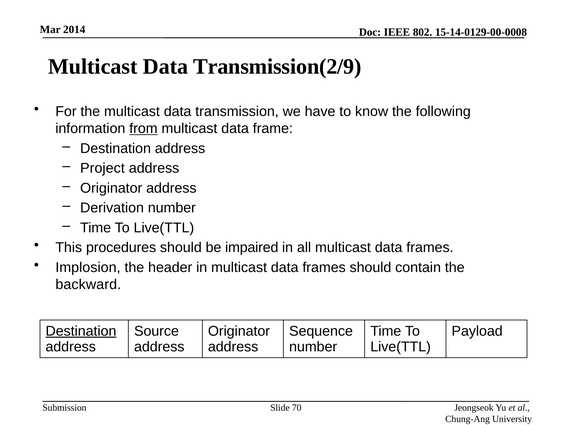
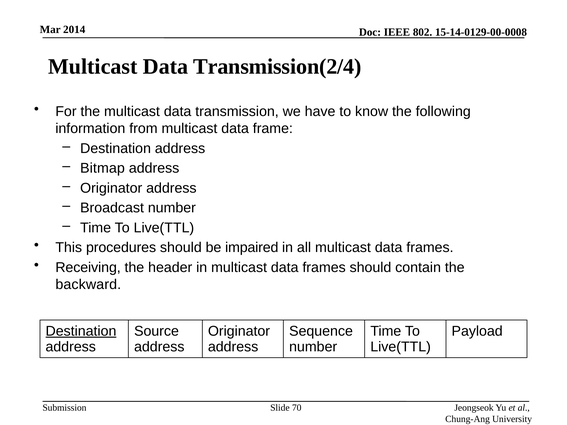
Transmission(2/9: Transmission(2/9 -> Transmission(2/4
from underline: present -> none
Project: Project -> Bitmap
Derivation: Derivation -> Broadcast
Implosion: Implosion -> Receiving
